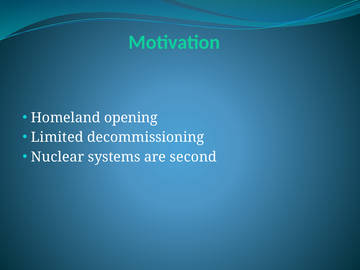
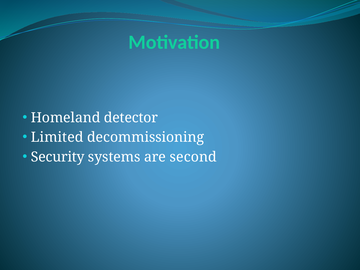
opening: opening -> detector
Nuclear: Nuclear -> Security
